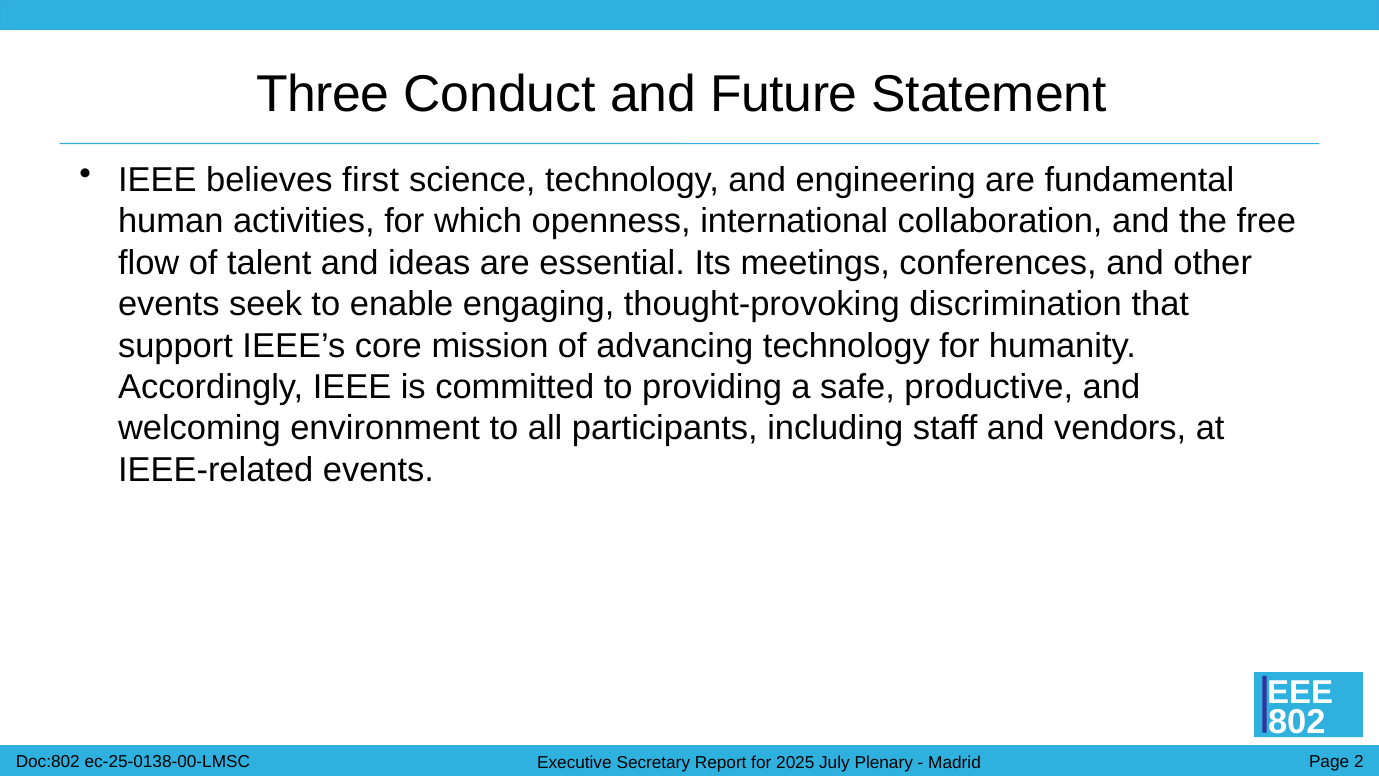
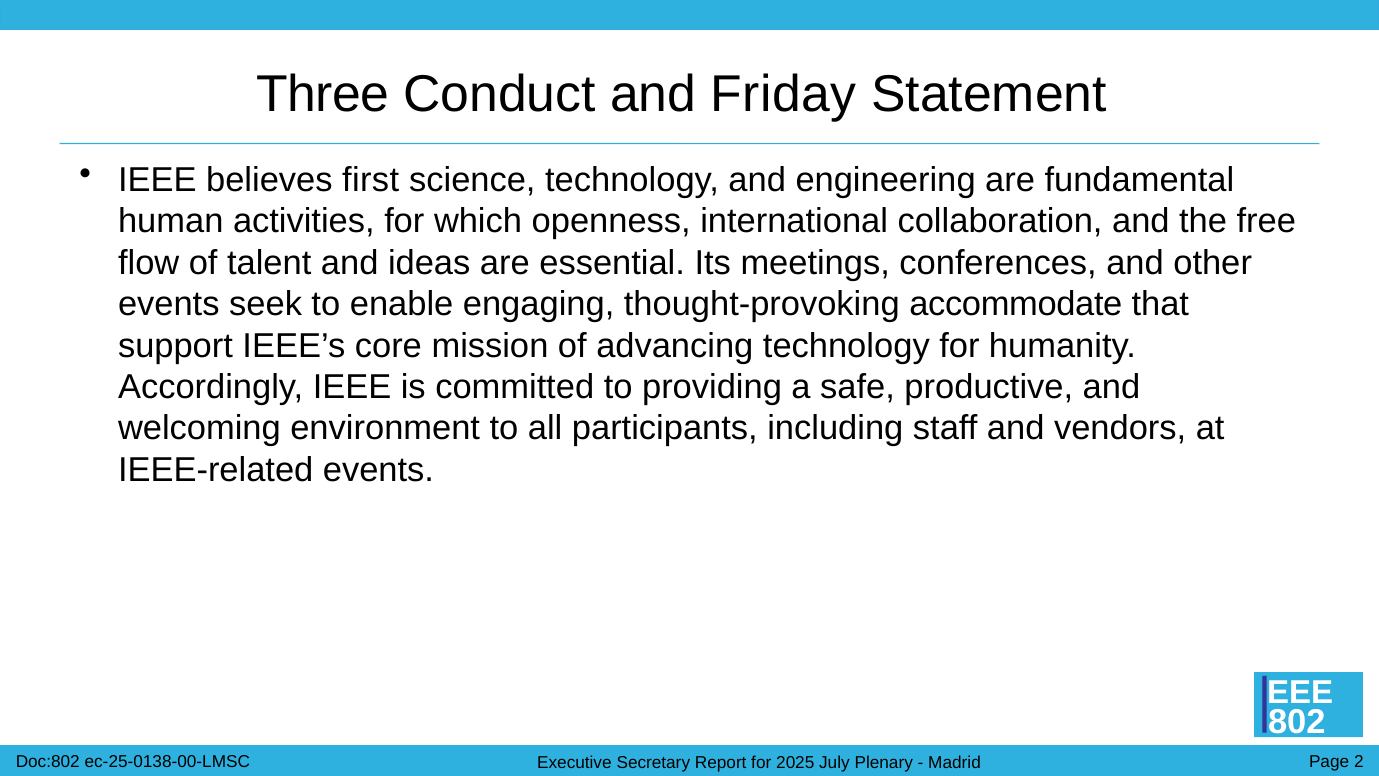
Future: Future -> Friday
discrimination: discrimination -> accommodate
